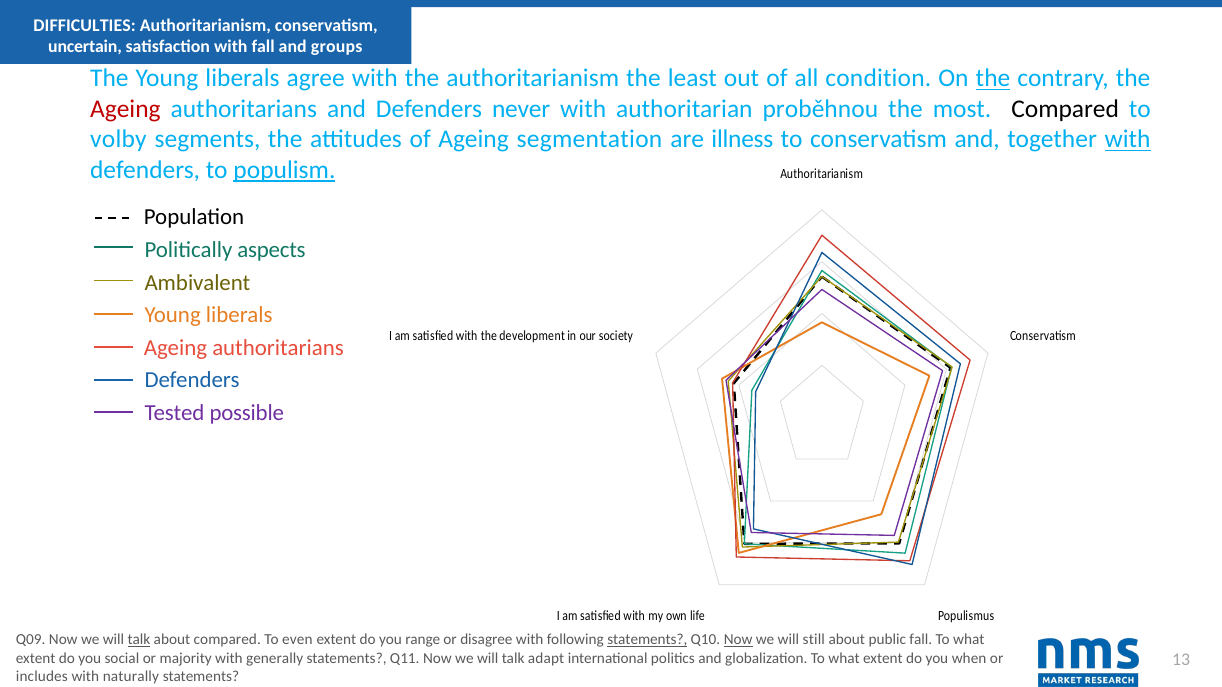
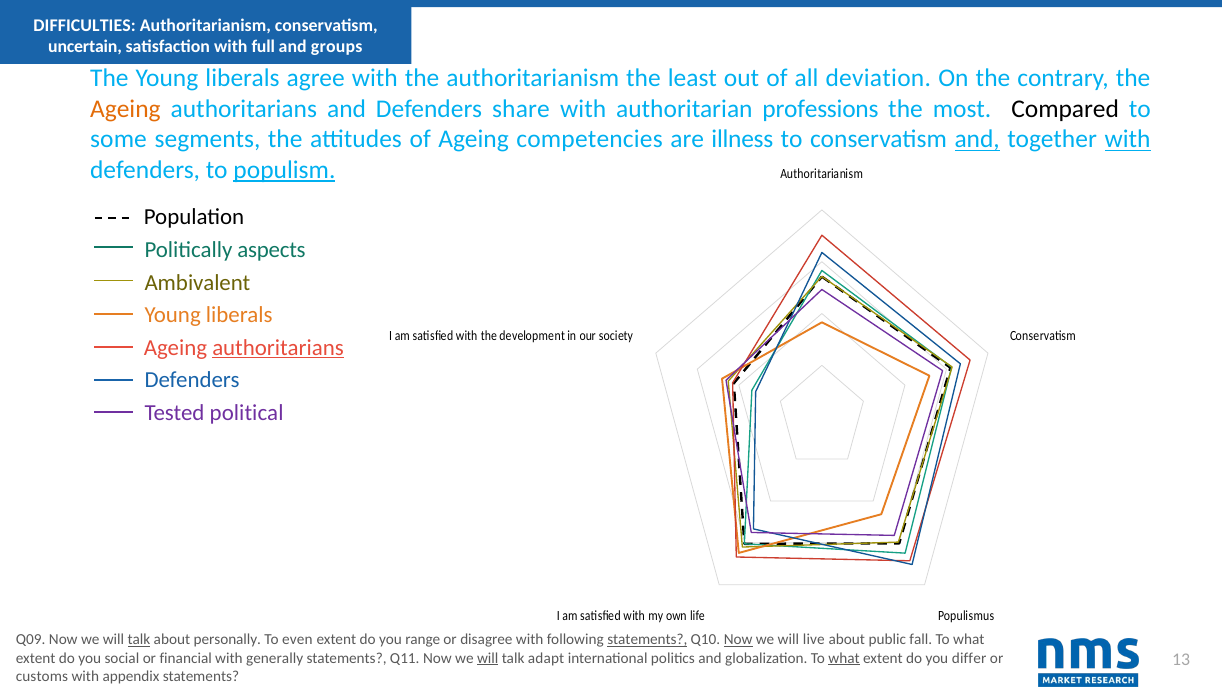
with fall: fall -> full
condition: condition -> deviation
the at (993, 78) underline: present -> none
Ageing at (125, 109) colour: red -> orange
never: never -> share
proběhnou: proběhnou -> professions
volby: volby -> some
segmentation: segmentation -> competencies
and at (977, 140) underline: none -> present
authoritarians at (278, 348) underline: none -> present
possible: possible -> political
about compared: compared -> personally
still: still -> live
majority: majority -> financial
will at (488, 658) underline: none -> present
what at (844, 658) underline: none -> present
when: when -> differ
includes: includes -> customs
naturally: naturally -> appendix
